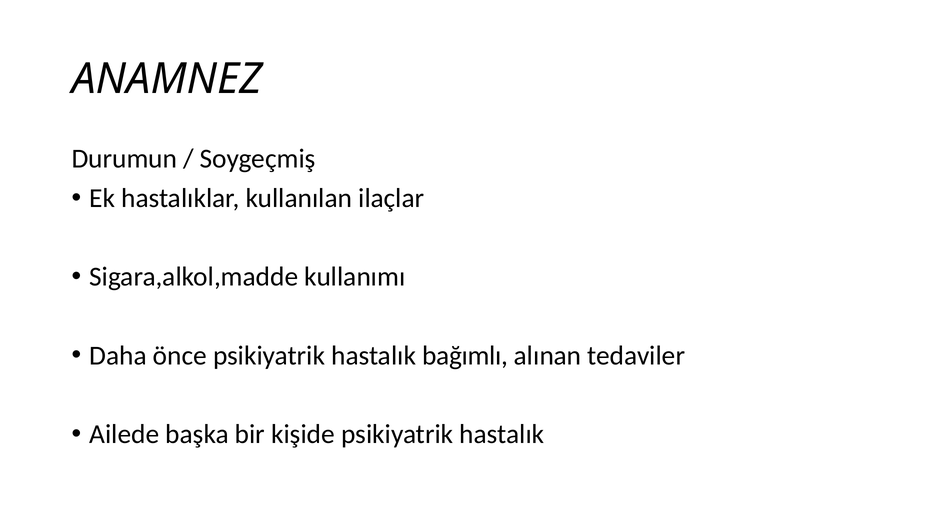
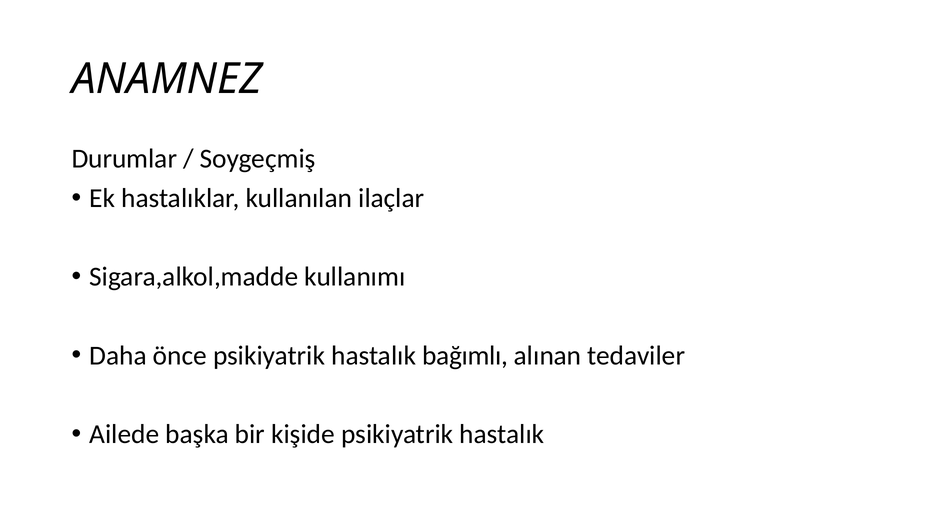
Durumun: Durumun -> Durumlar
